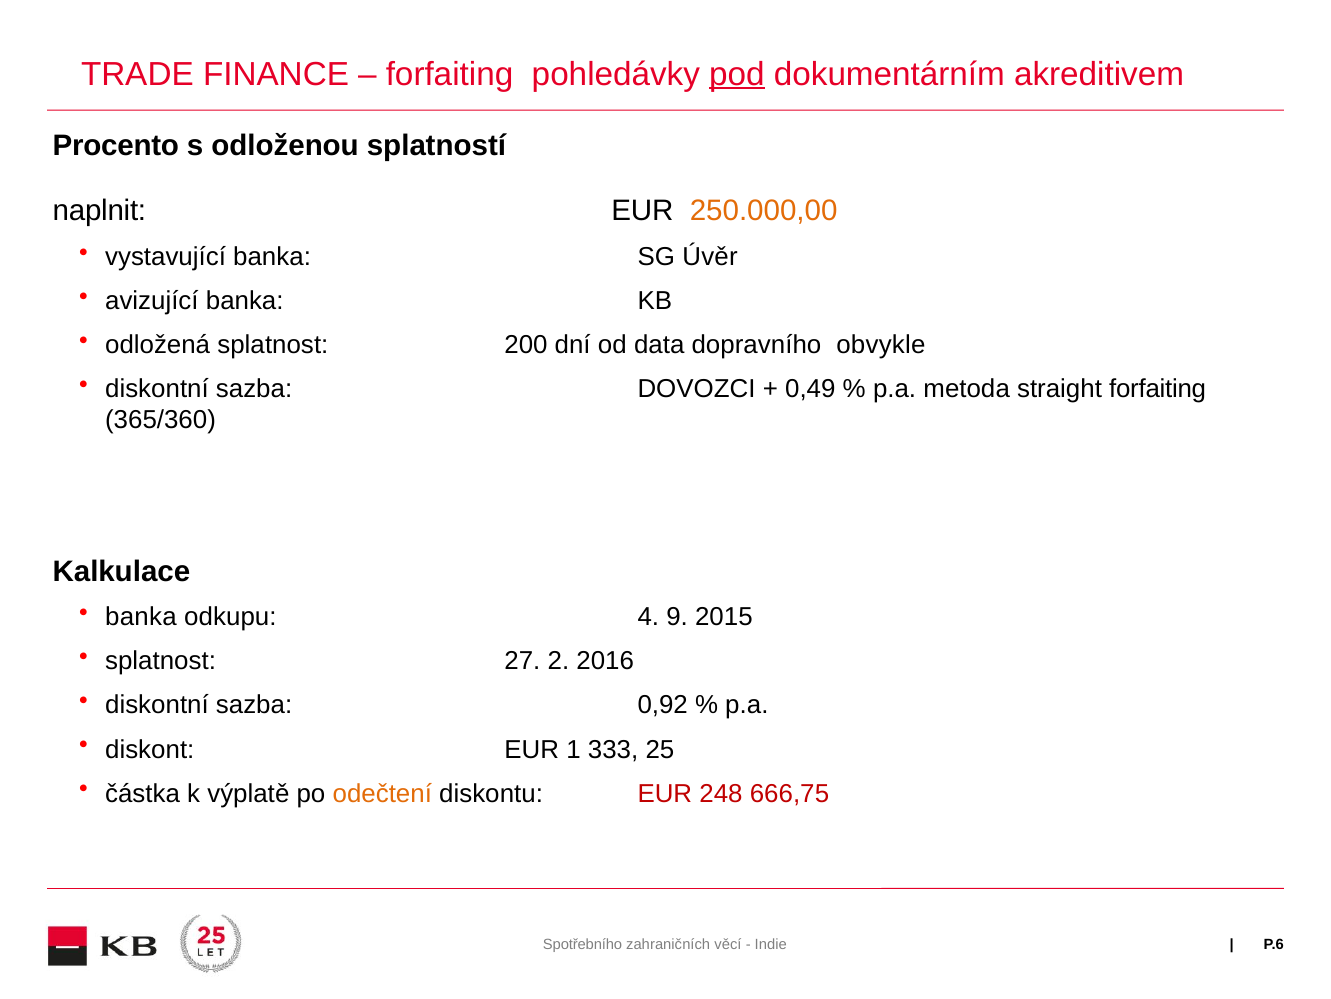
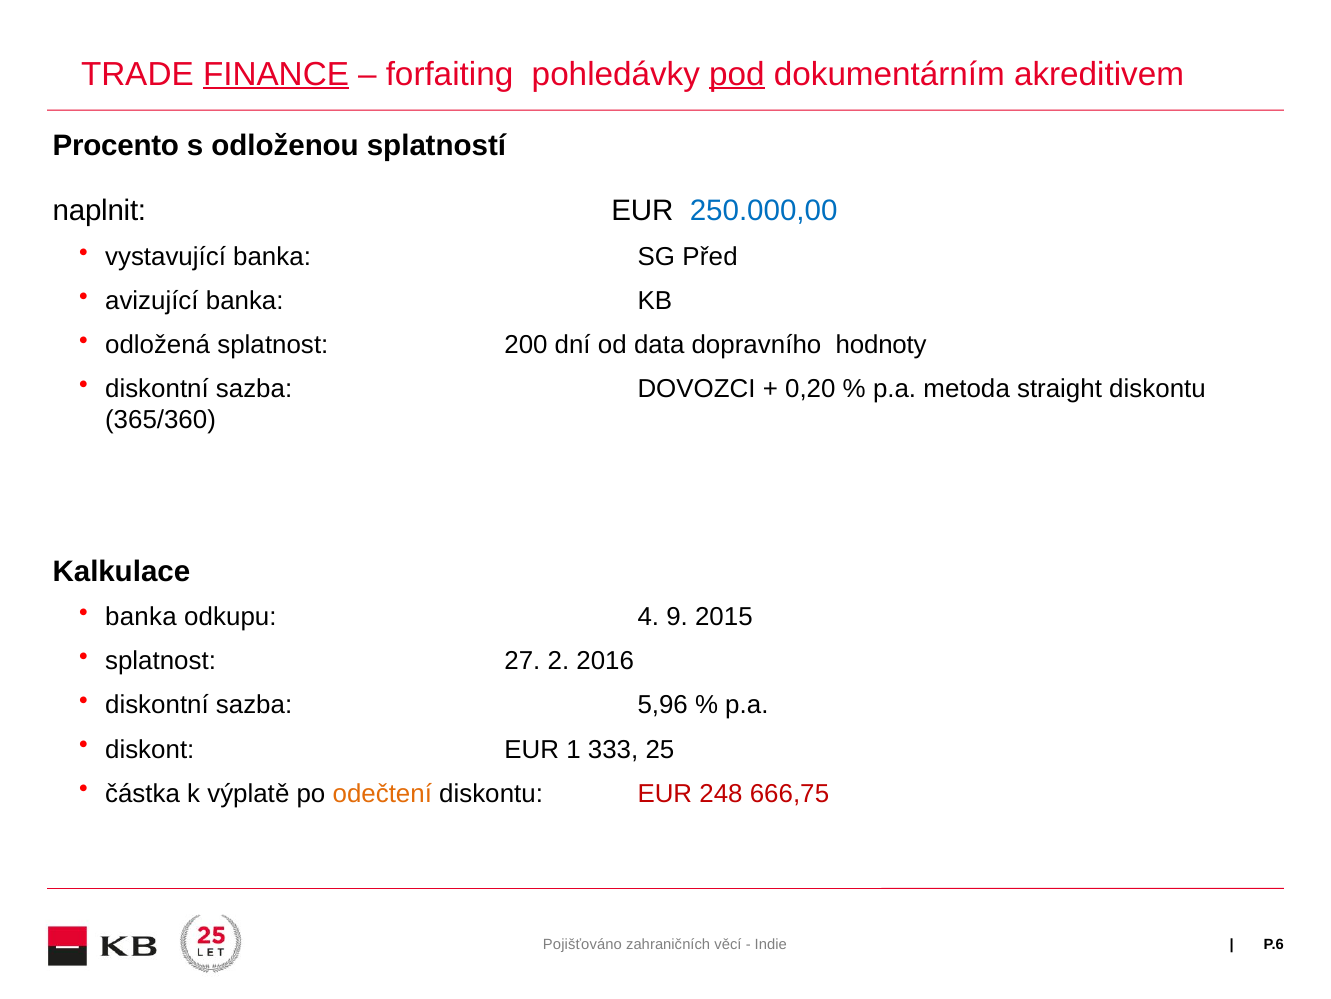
FINANCE underline: none -> present
250.000,00 colour: orange -> blue
Úvěr: Úvěr -> Před
obvykle: obvykle -> hodnoty
0,49: 0,49 -> 0,20
straight forfaiting: forfaiting -> diskontu
0,92: 0,92 -> 5,96
Spotřebního: Spotřebního -> Pojišťováno
